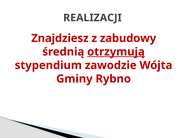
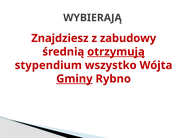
REALIZACJI: REALIZACJI -> WYBIERAJĄ
zawodzie: zawodzie -> wszystko
Gminy underline: none -> present
